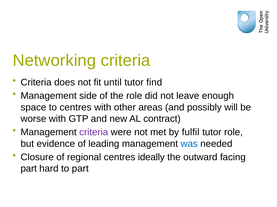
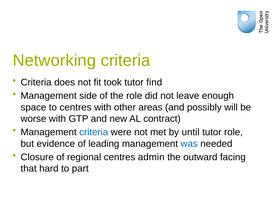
until: until -> took
criteria at (94, 133) colour: purple -> blue
fulfil: fulfil -> until
ideally: ideally -> admin
part at (29, 169): part -> that
